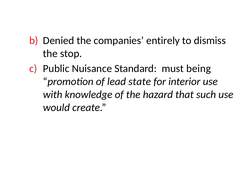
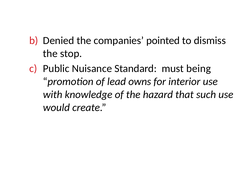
entirely: entirely -> pointed
state: state -> owns
